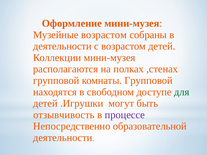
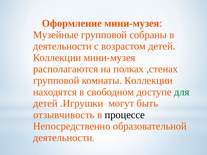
Музейные возрастом: возрастом -> групповой
комнаты Групповой: Групповой -> Коллекции
процессе colour: purple -> black
